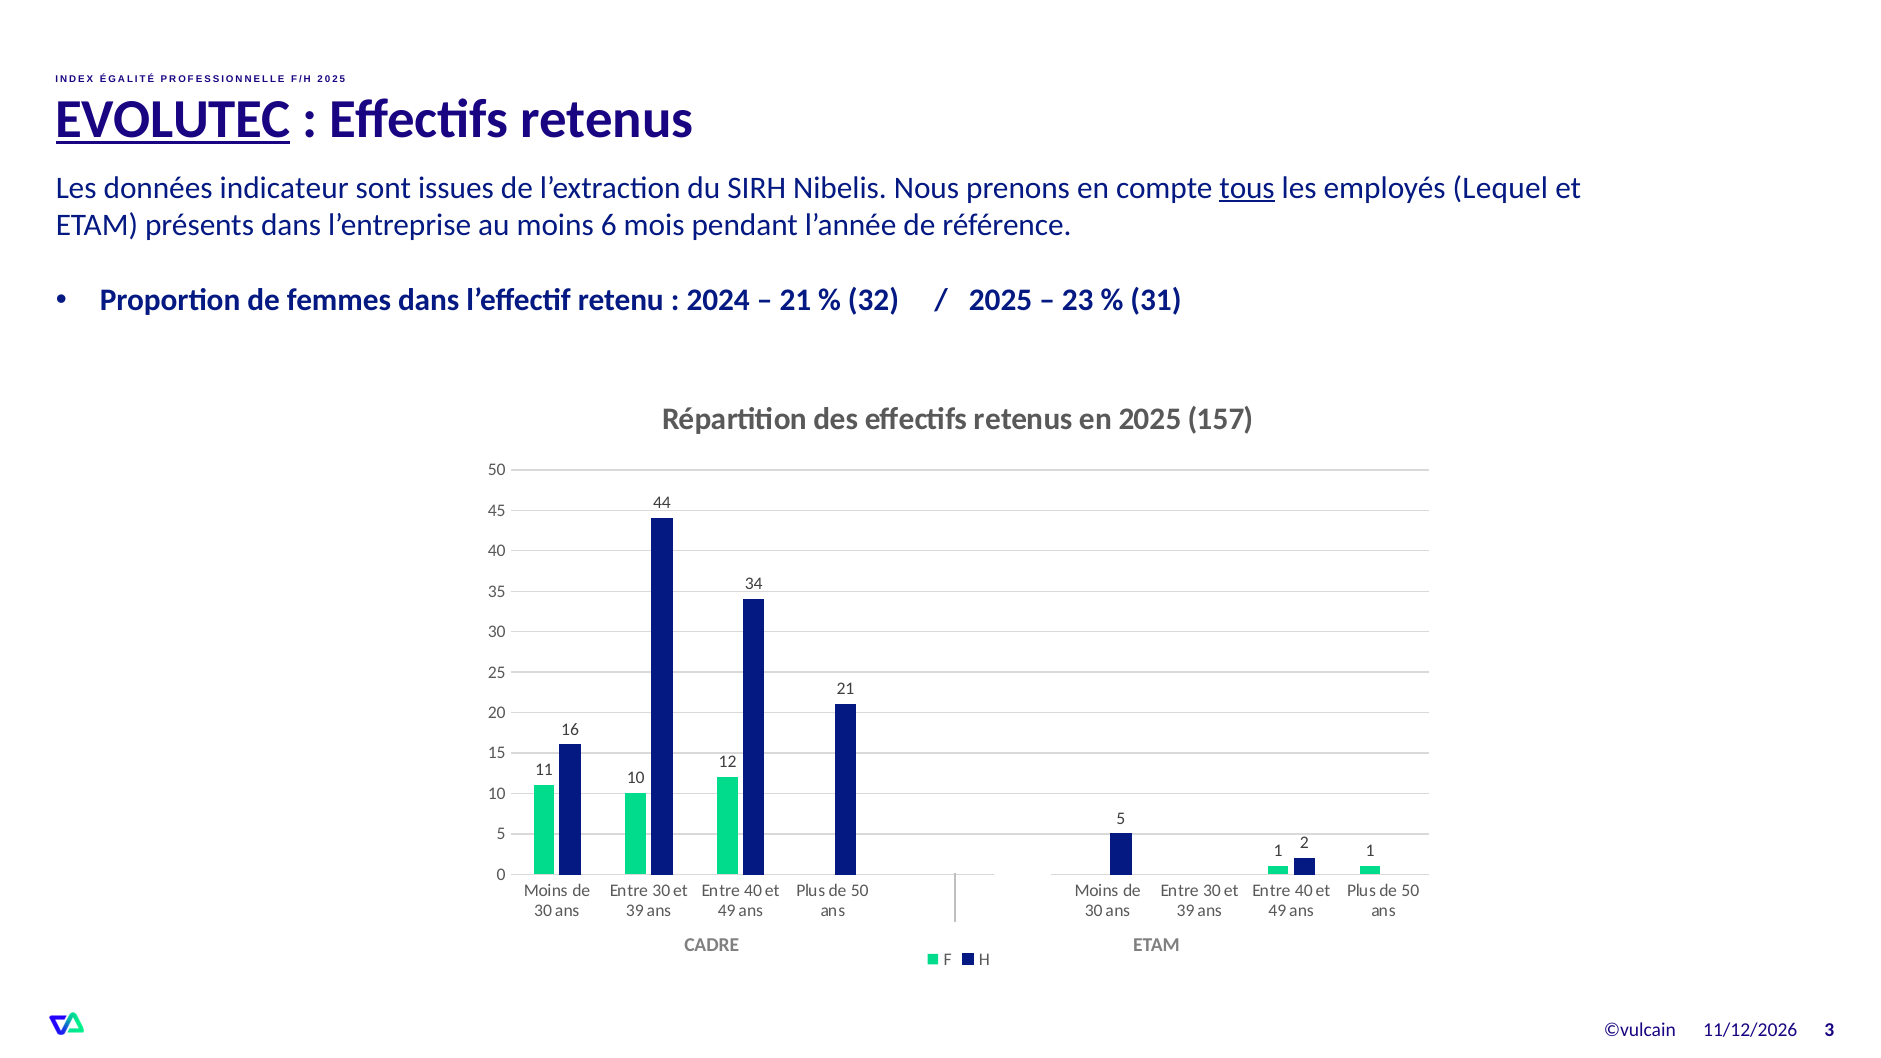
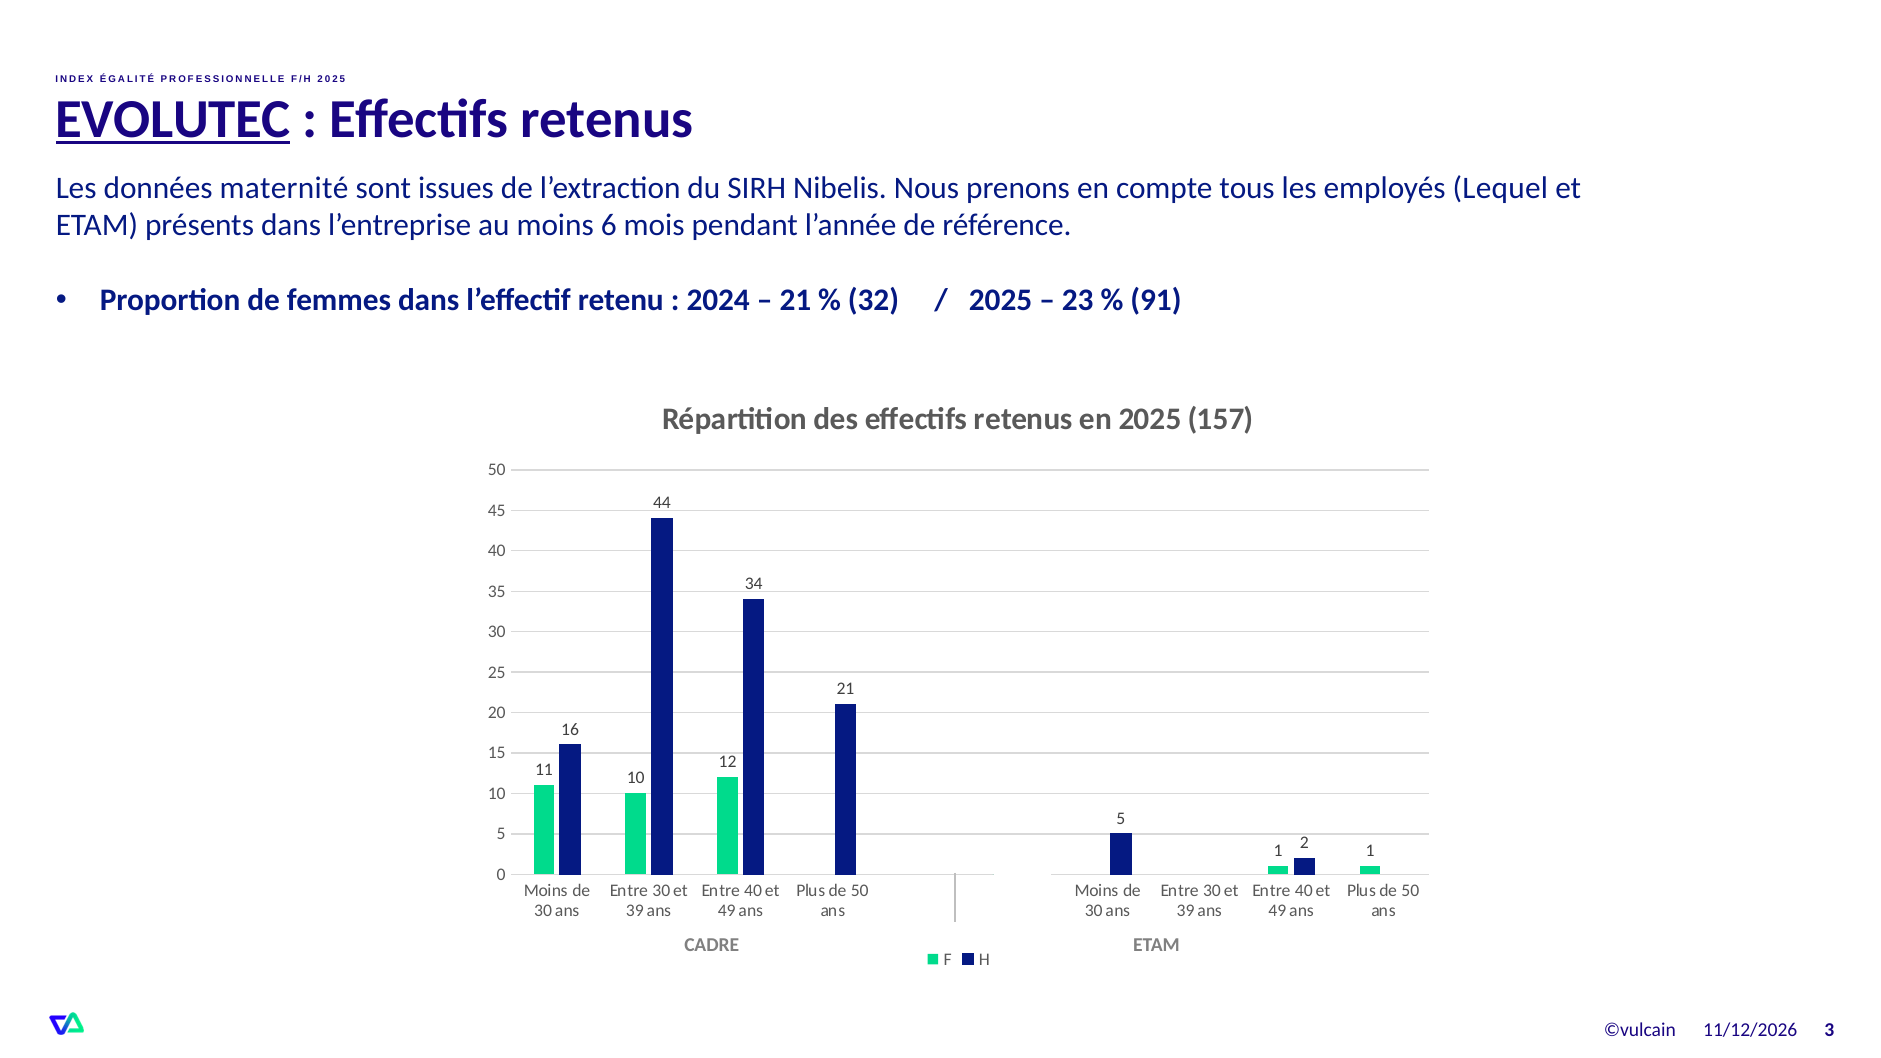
indicateur: indicateur -> maternité
tous underline: present -> none
31: 31 -> 91
